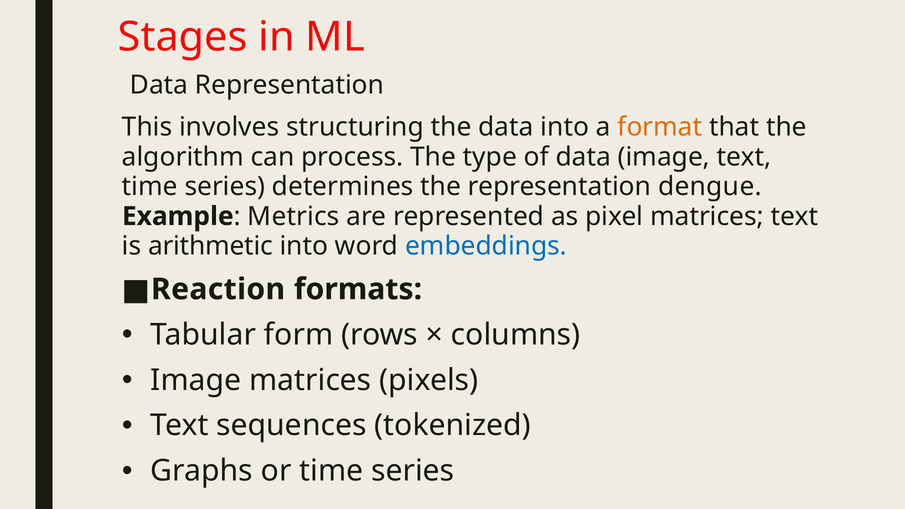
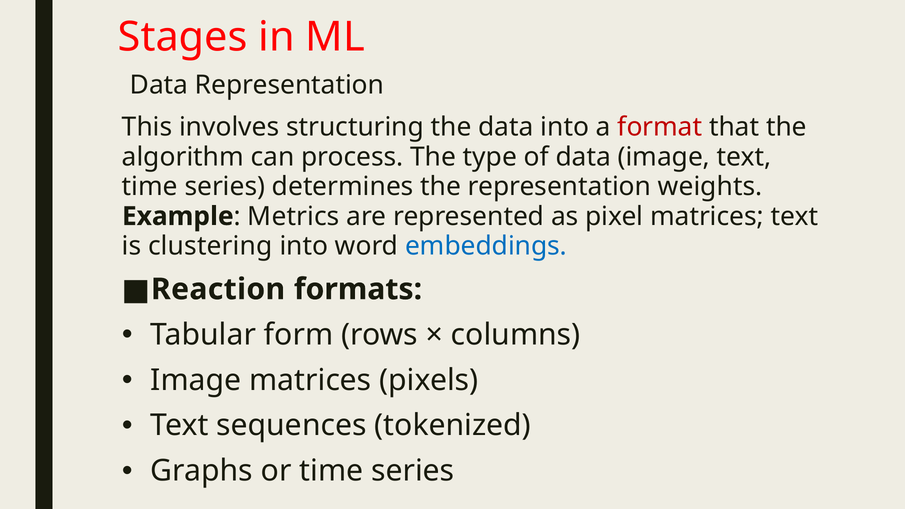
format colour: orange -> red
dengue: dengue -> weights
arithmetic: arithmetic -> clustering
